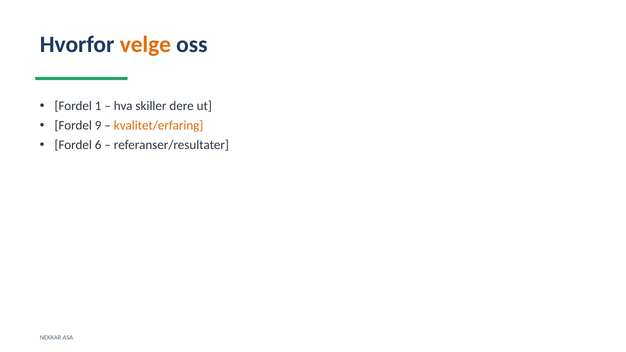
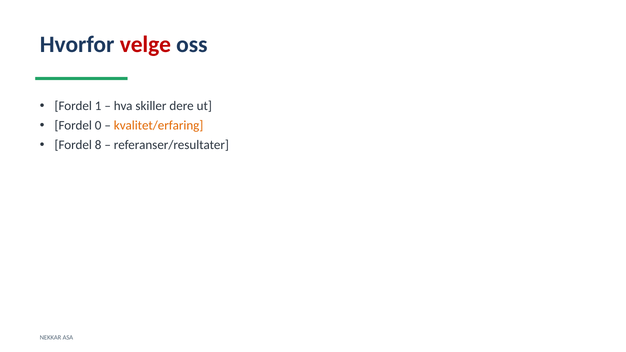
velge colour: orange -> red
9: 9 -> 0
6: 6 -> 8
